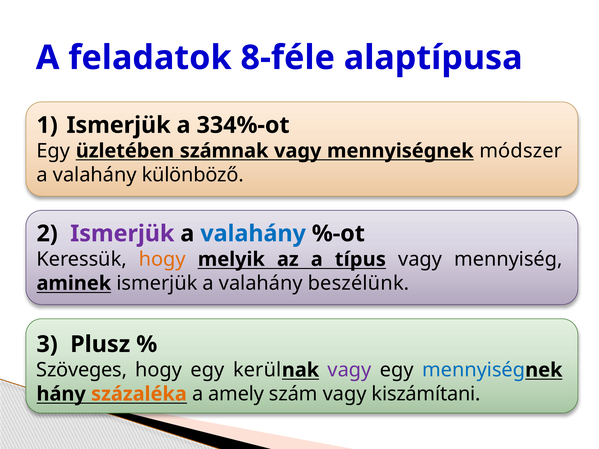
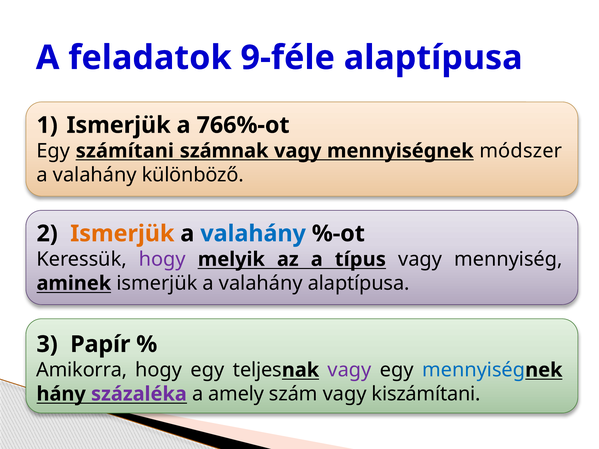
8-féle: 8-féle -> 9-féle
334%-ot: 334%-ot -> 766%-ot
üzletében: üzletében -> számítani
Ismerjük at (122, 234) colour: purple -> orange
hogy at (162, 259) colour: orange -> purple
valahány beszélünk: beszélünk -> alaptípusa
Plusz: Plusz -> Papír
Szöveges: Szöveges -> Amikorra
kerül: kerül -> teljes
százaléka colour: orange -> purple
